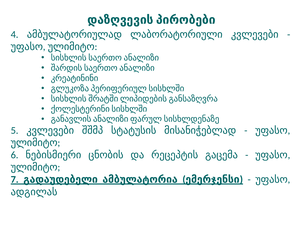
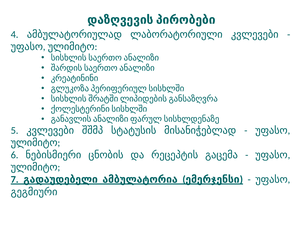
ადგილას: ადგილას -> გეგმიური
